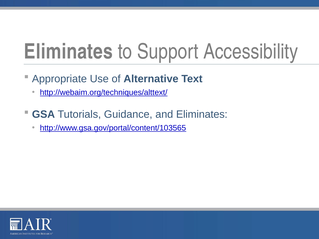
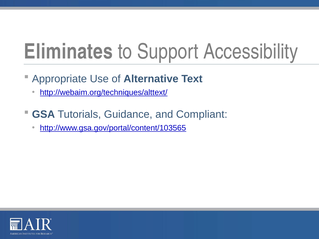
and Eliminates: Eliminates -> Compliant
